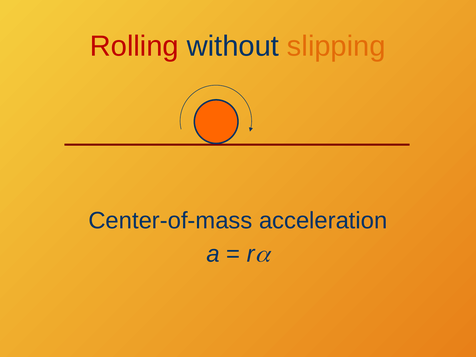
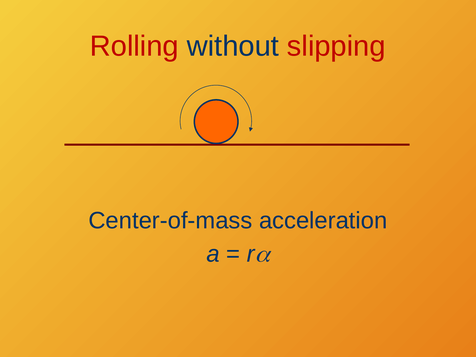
slipping colour: orange -> red
